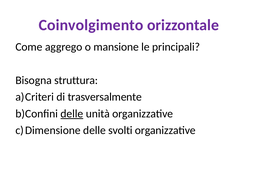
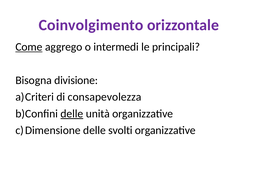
Come underline: none -> present
mansione: mansione -> intermedi
struttura: struttura -> divisione
trasversalmente: trasversalmente -> consapevolezza
